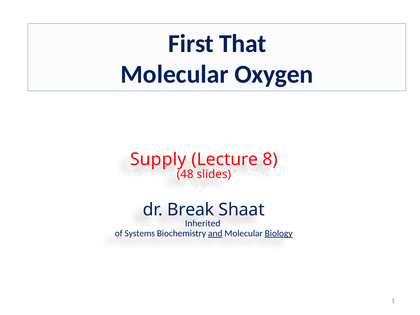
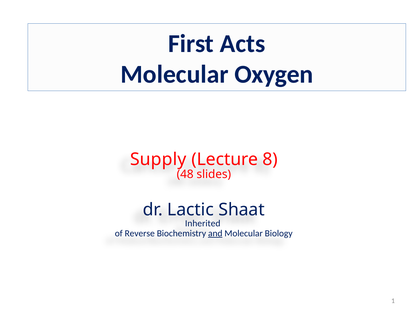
That: That -> Acts
Break: Break -> Lactic
Systems: Systems -> Reverse
Biology underline: present -> none
